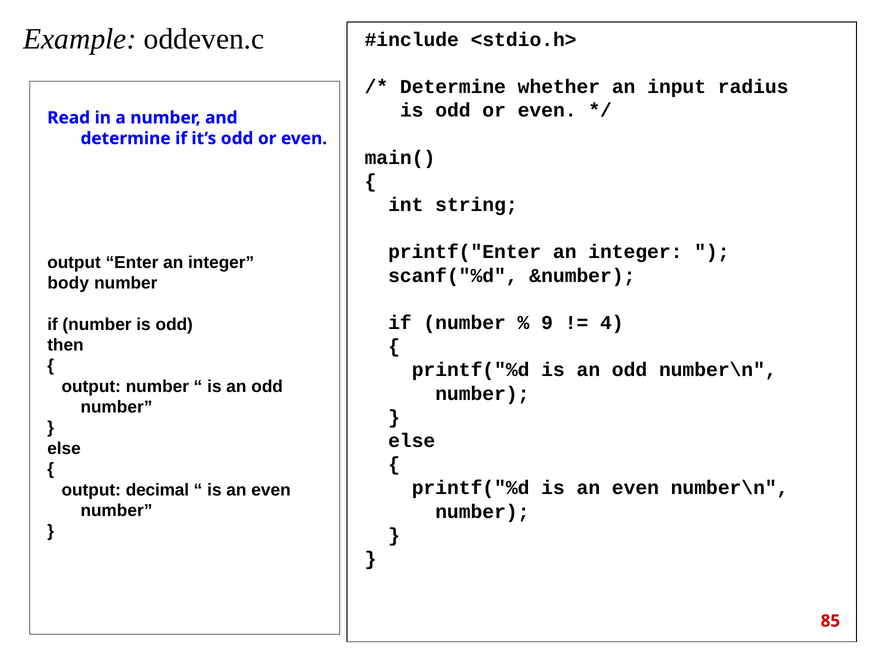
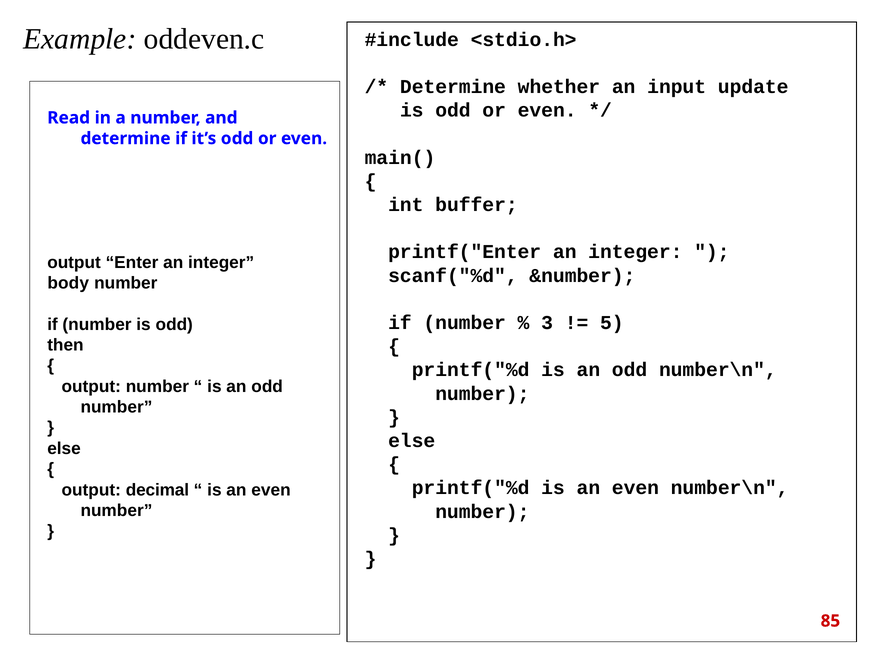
radius: radius -> update
string: string -> buffer
9: 9 -> 3
4: 4 -> 5
